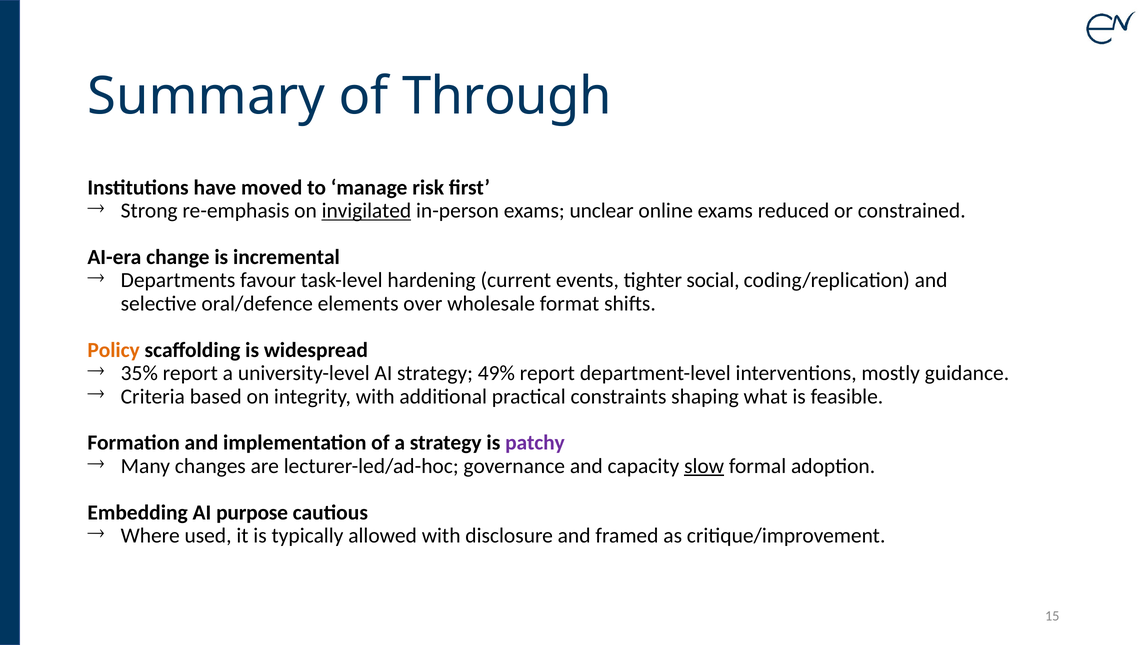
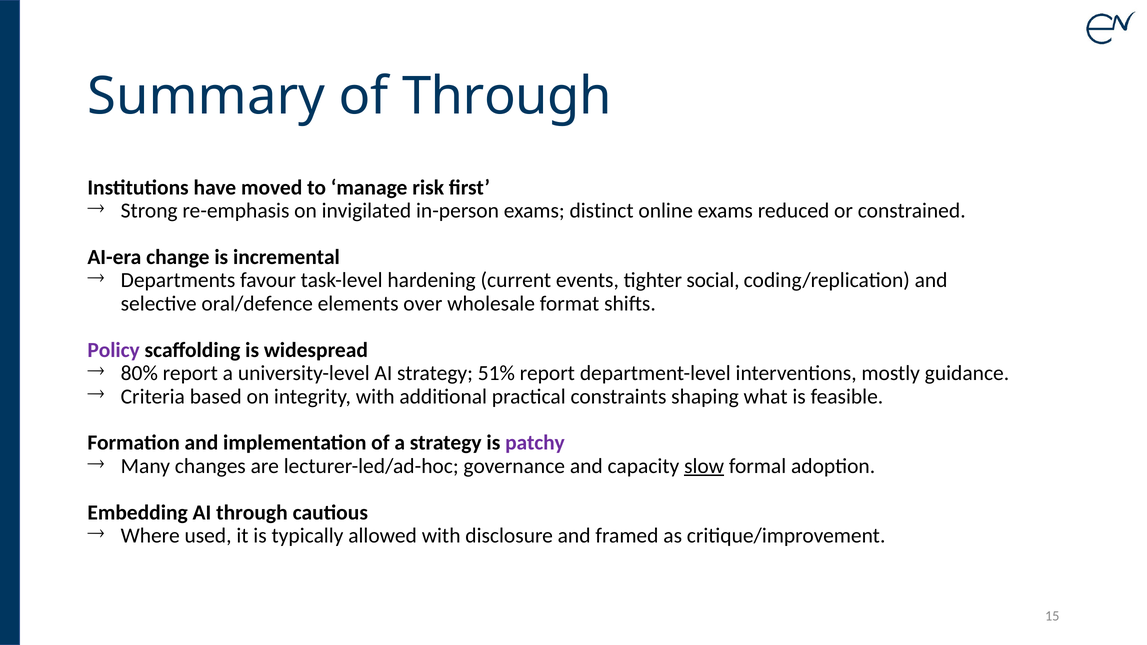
invigilated underline: present -> none
unclear: unclear -> distinct
Policy colour: orange -> purple
35%: 35% -> 80%
49%: 49% -> 51%
AI purpose: purpose -> through
